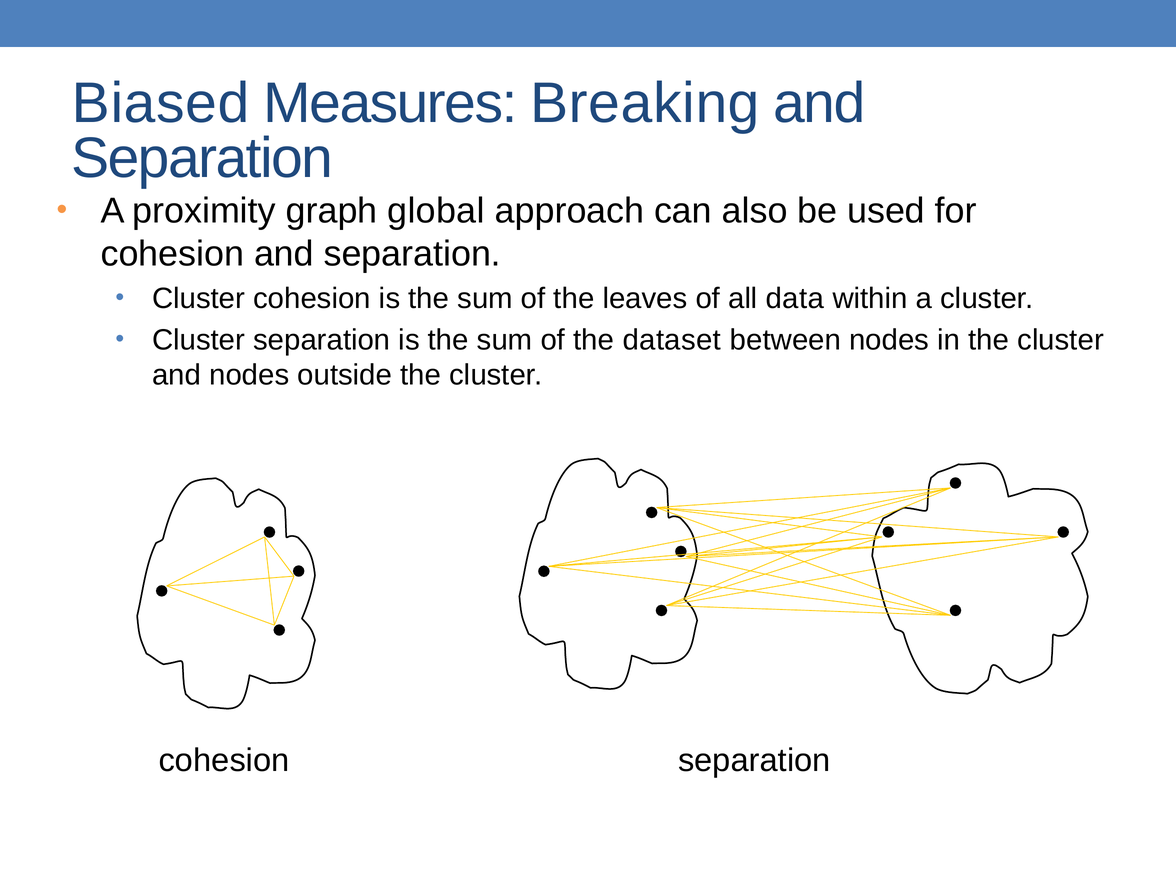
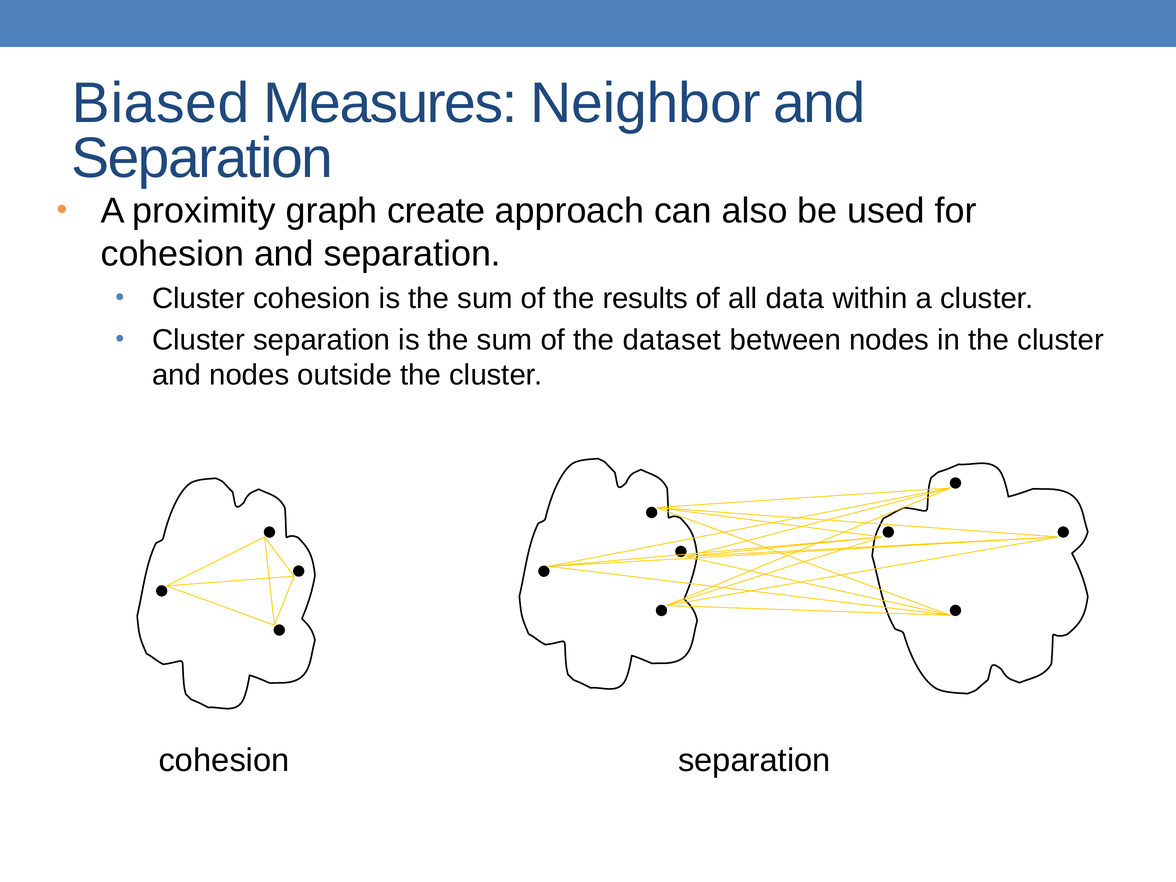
Breaking: Breaking -> Neighbor
global: global -> create
leaves: leaves -> results
